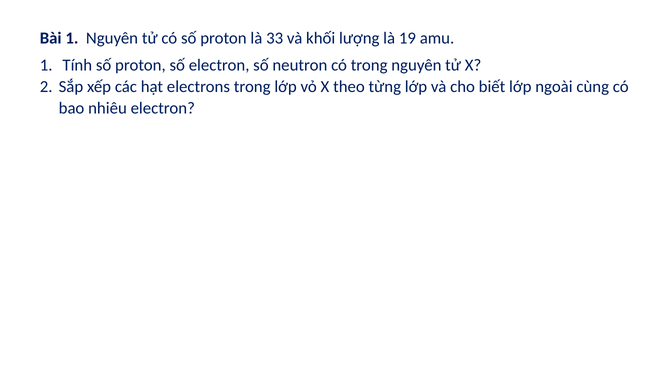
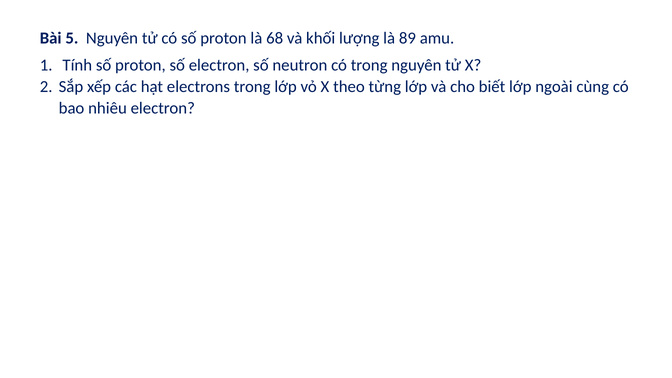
Bài 1: 1 -> 5
33: 33 -> 68
19: 19 -> 89
